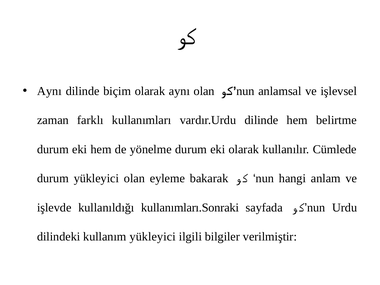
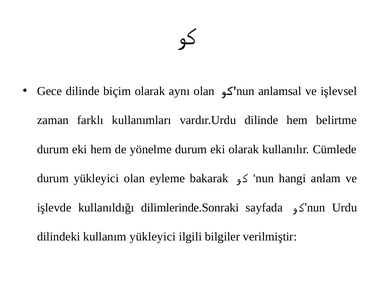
Aynı at (49, 91): Aynı -> Gece
kullanımları.Sonraki: kullanımları.Sonraki -> dilimlerinde.Sonraki
